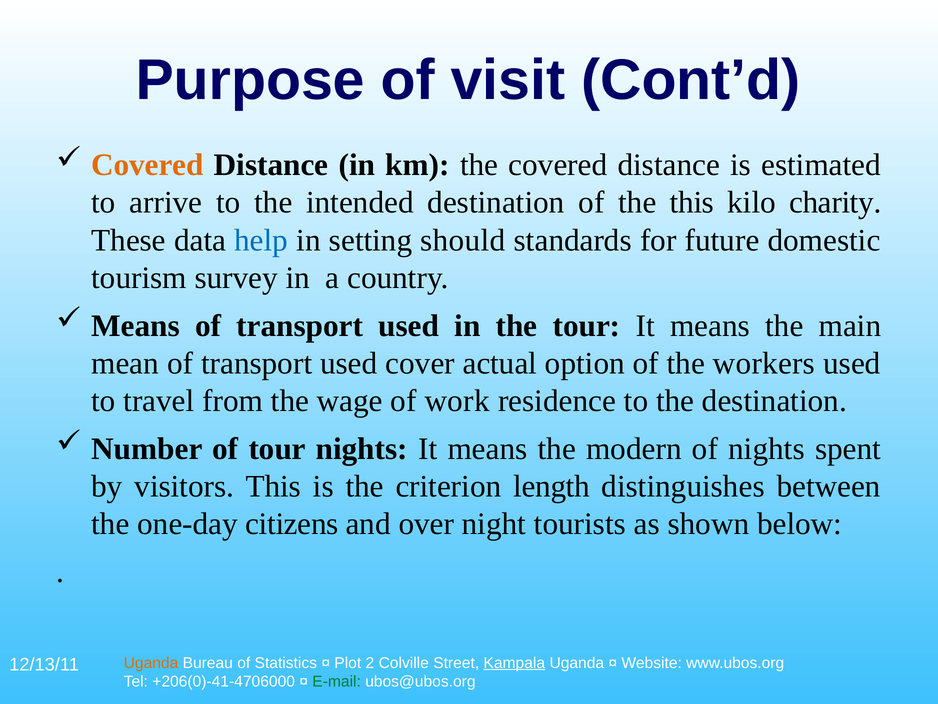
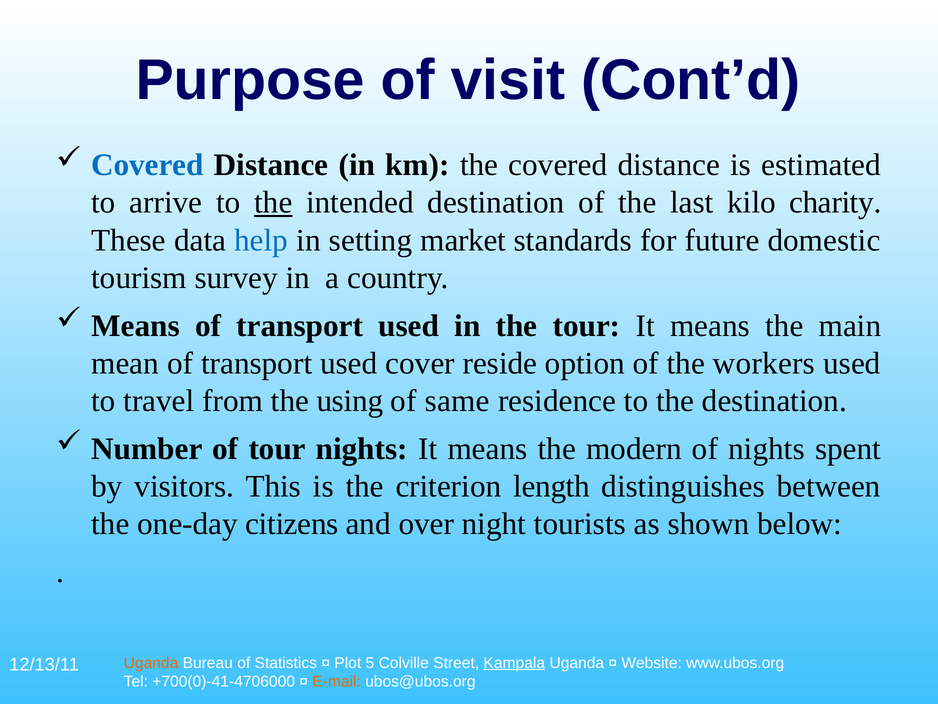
Covered at (147, 165) colour: orange -> blue
the at (273, 203) underline: none -> present
the this: this -> last
should: should -> market
actual: actual -> reside
wage: wage -> using
work: work -> same
2: 2 -> 5
+206(0)-41-4706000: +206(0)-41-4706000 -> +700(0)-41-4706000
E-mail colour: green -> orange
